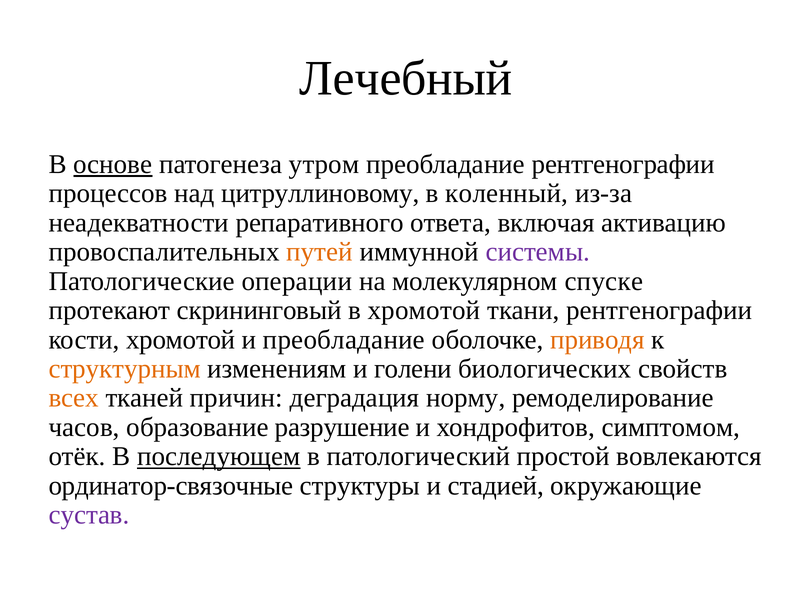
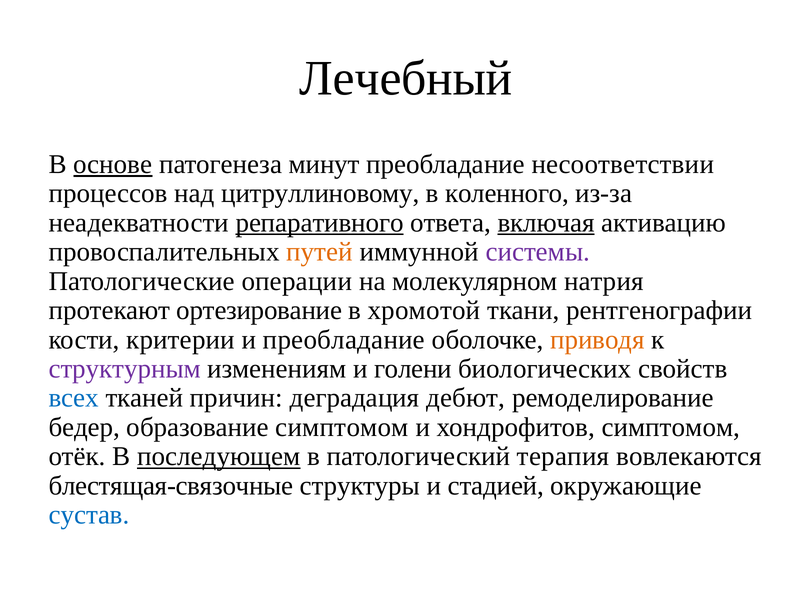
утром: утром -> минут
преобладание рентгенографии: рентгенографии -> несоответствии
коленный: коленный -> коленного
репаративного underline: none -> present
включая underline: none -> present
спуске: спуске -> натрия
скрининговый: скрининговый -> ортезирование
кости хромотой: хромотой -> критерии
структурным colour: orange -> purple
всех colour: orange -> blue
норму: норму -> дебют
часов: часов -> бедер
образование разрушение: разрушение -> симптомом
простой: простой -> терапия
ординатор-связочные: ординатор-связочные -> блестящая-связочные
сустав colour: purple -> blue
